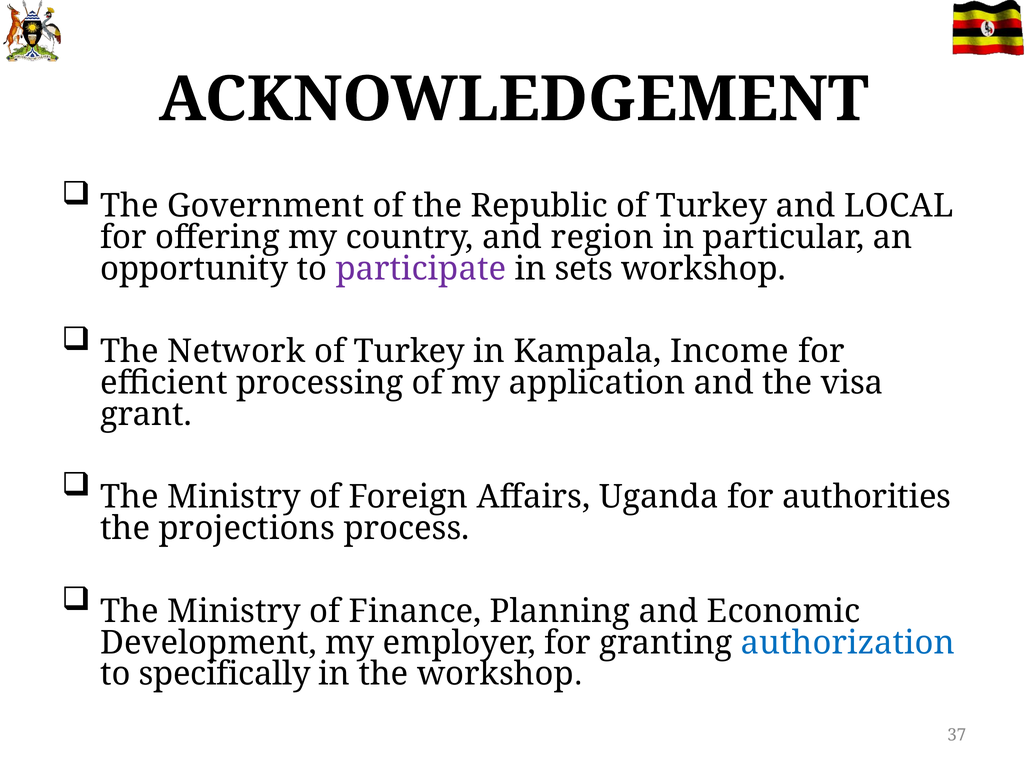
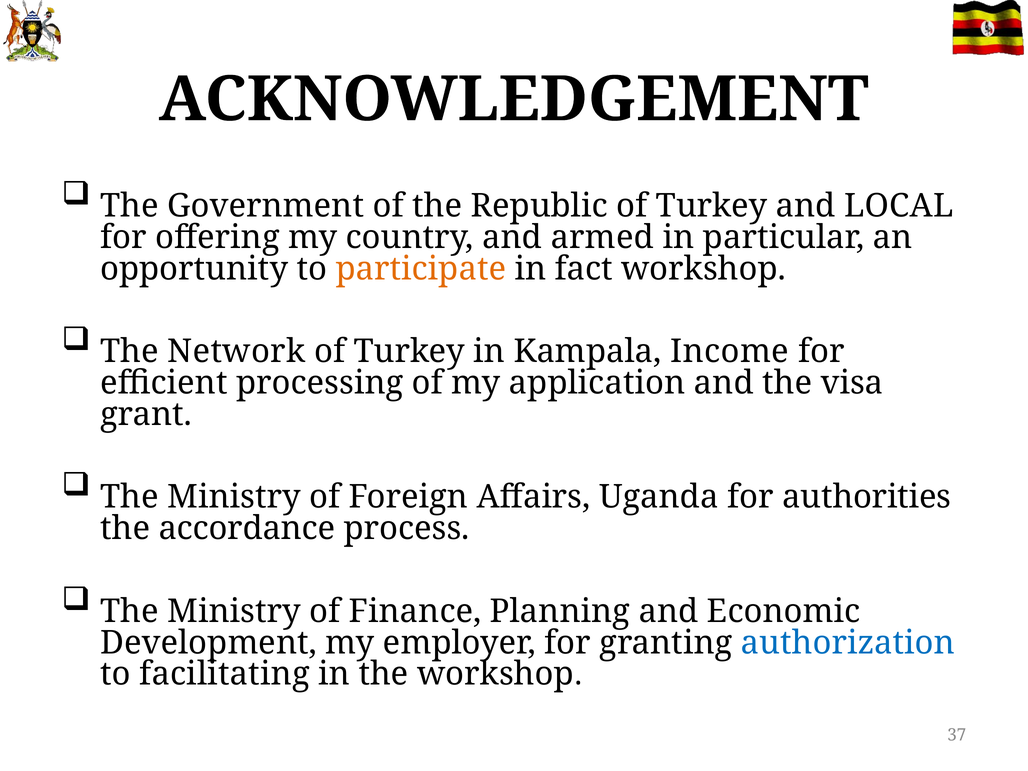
region: region -> armed
participate colour: purple -> orange
sets: sets -> fact
projections: projections -> accordance
specifically: specifically -> facilitating
